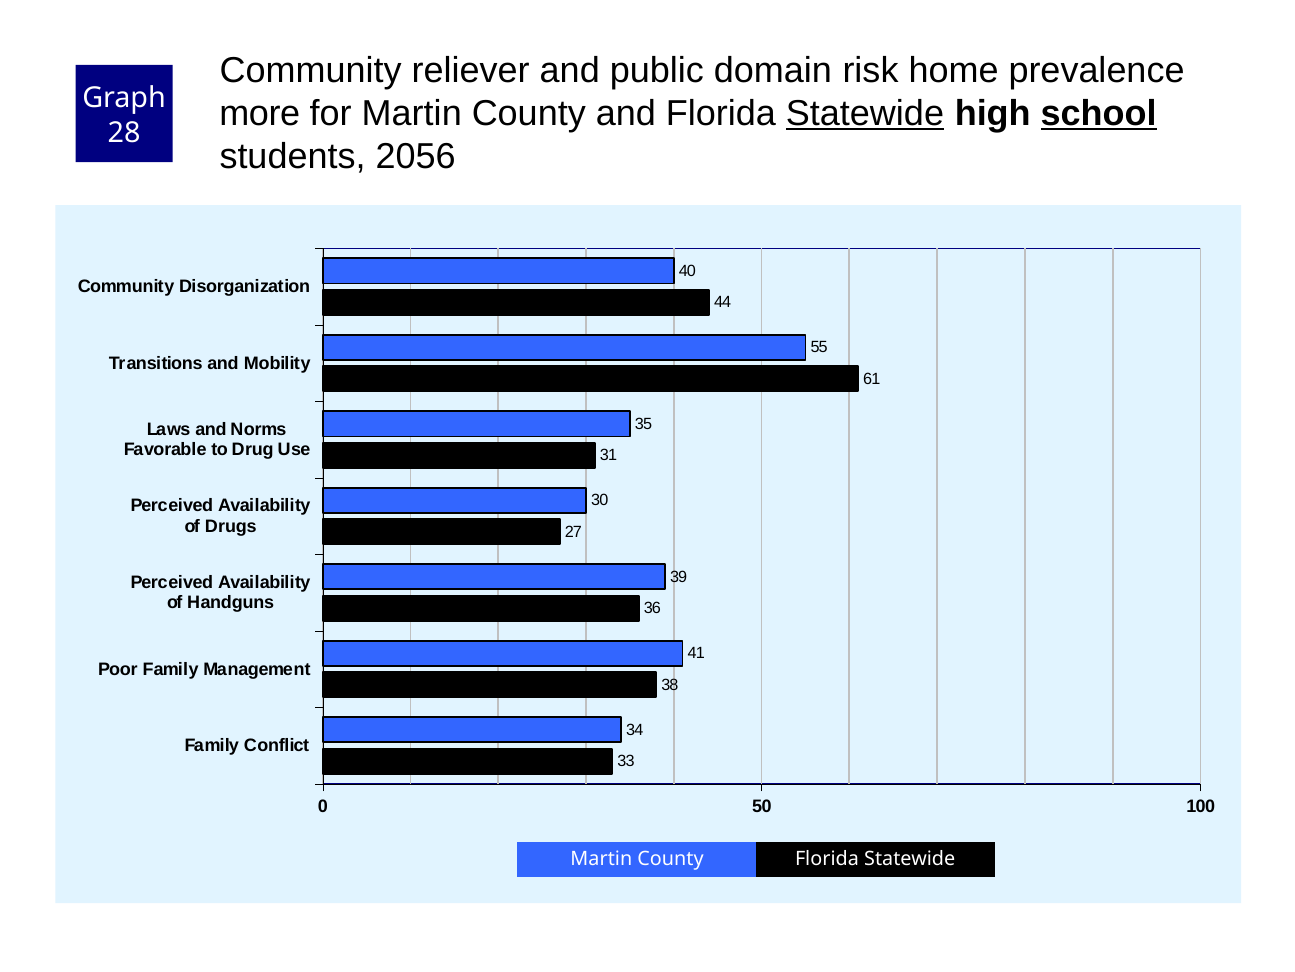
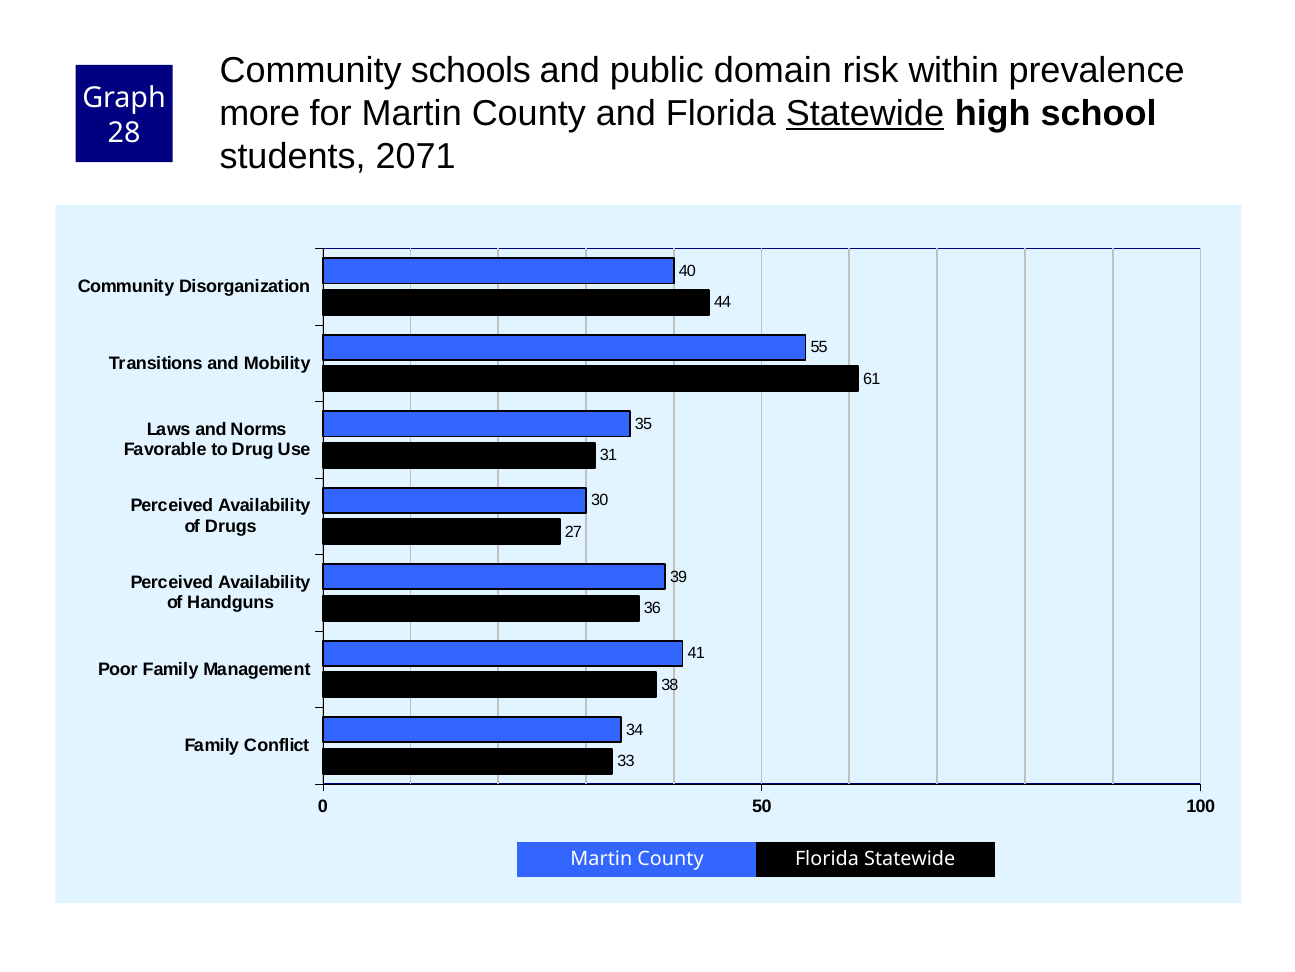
reliever: reliever -> schools
home: home -> within
school underline: present -> none
2056: 2056 -> 2071
